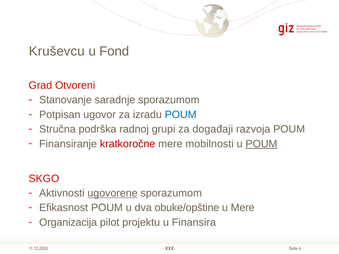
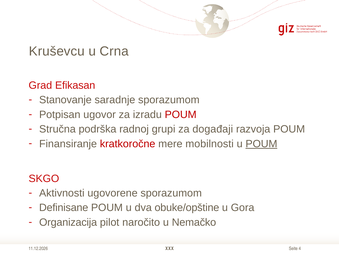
Fond: Fond -> Crna
Otvoreni: Otvoreni -> Efikasan
POUM at (181, 115) colour: blue -> red
ugovorene underline: present -> none
Efikasnost: Efikasnost -> Definisane
u Mere: Mere -> Gora
projektu: projektu -> naročito
Finansira: Finansira -> Nemačko
